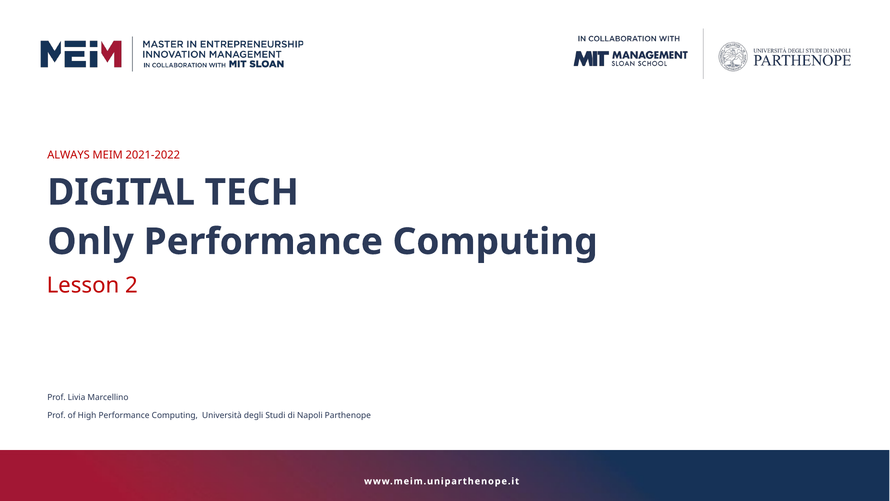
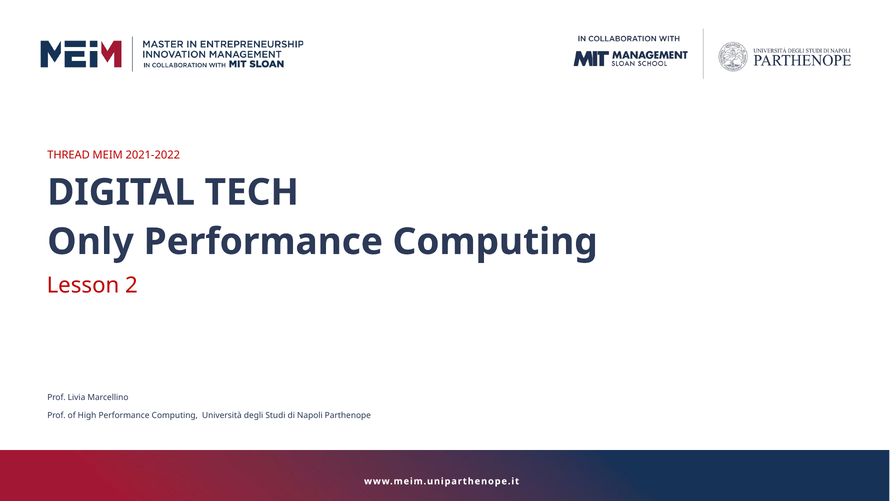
ALWAYS: ALWAYS -> THREAD
